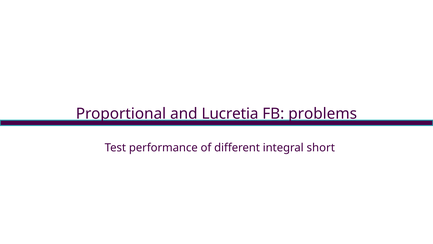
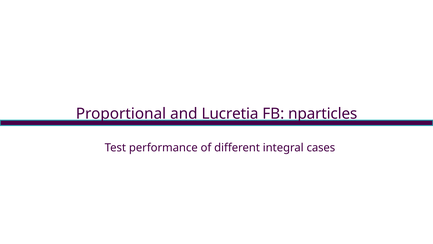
problems: problems -> nparticles
short: short -> cases
